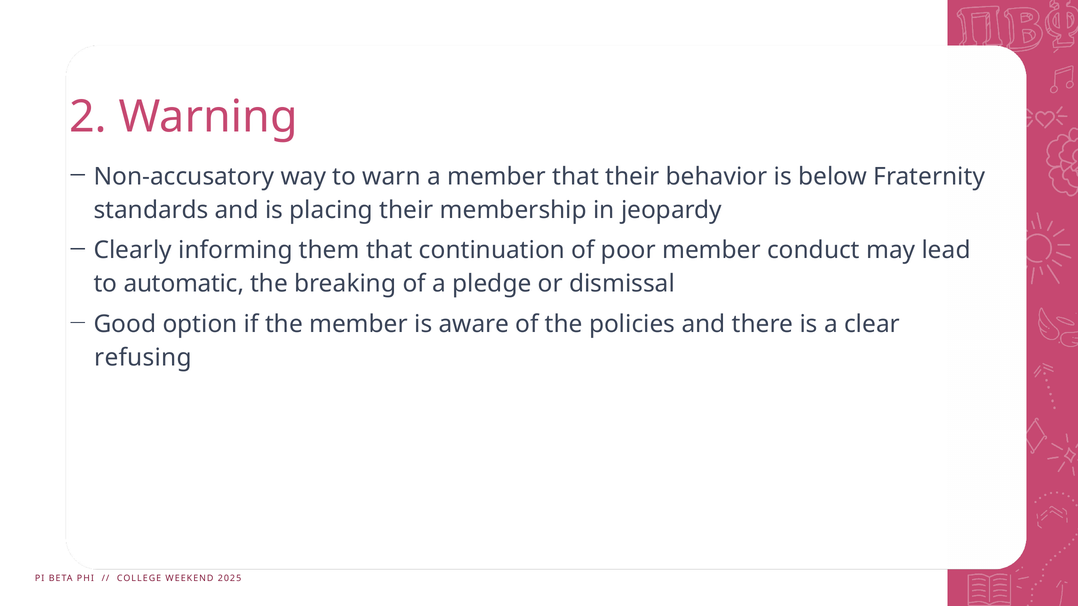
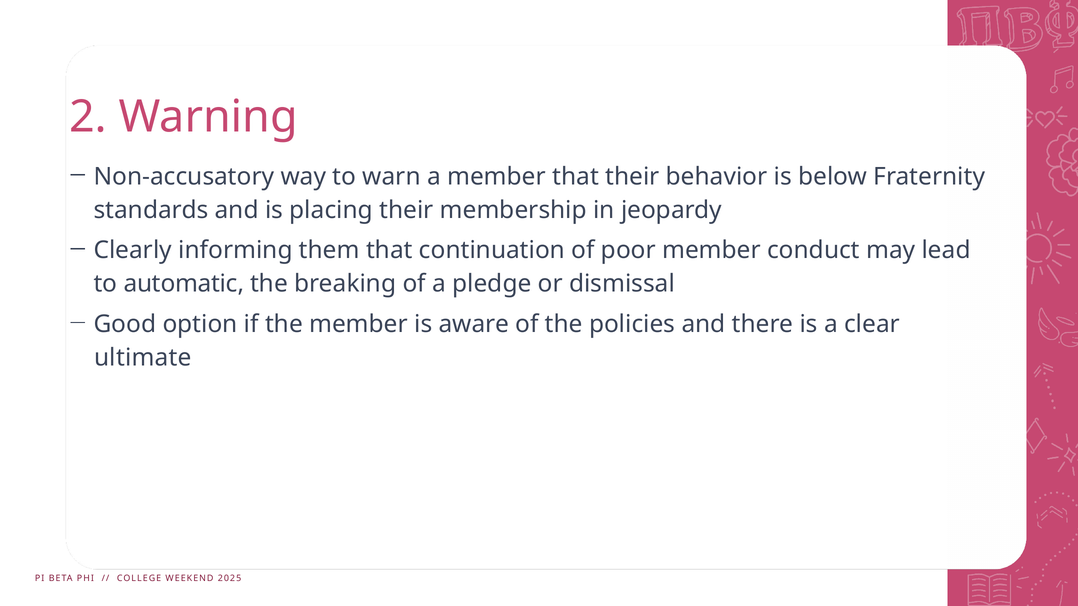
refusing: refusing -> ultimate
